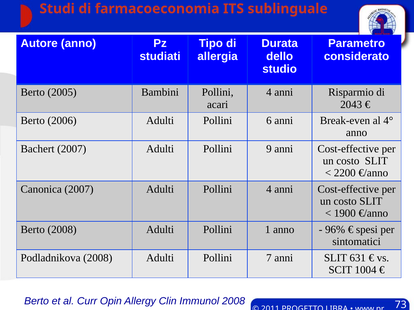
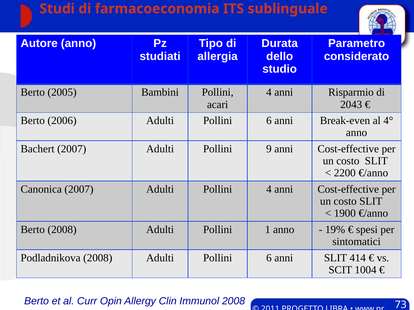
96%: 96% -> 19%
2008 Adulti Pollini 7: 7 -> 6
631: 631 -> 414
